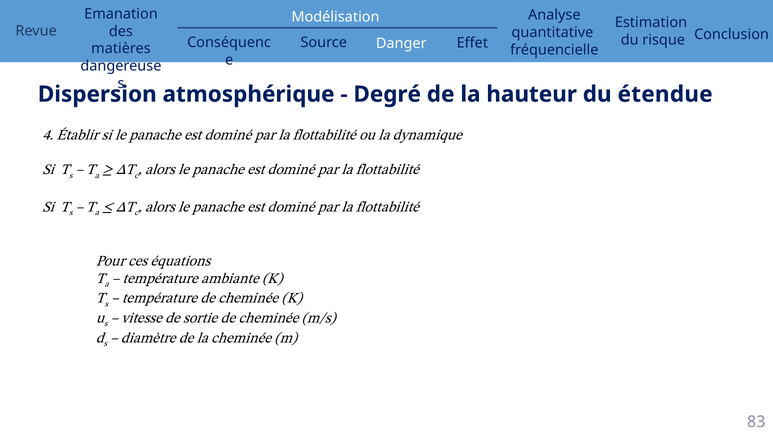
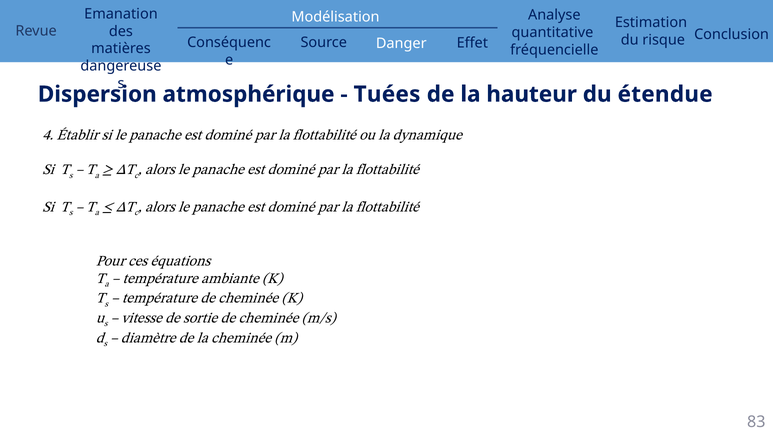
Degré: Degré -> Tuées
